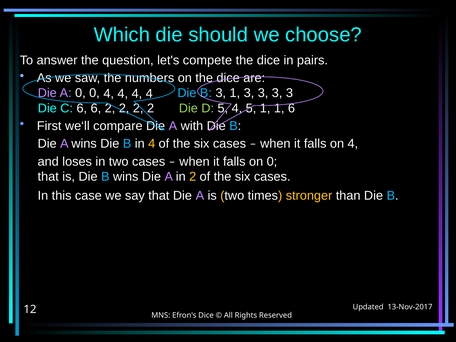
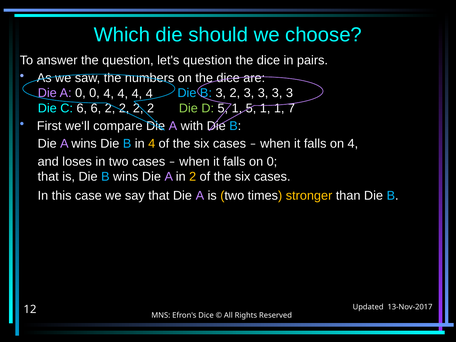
let's compete: compete -> question
3 1: 1 -> 2
D 5 4: 4 -> 1
1 6: 6 -> 7
